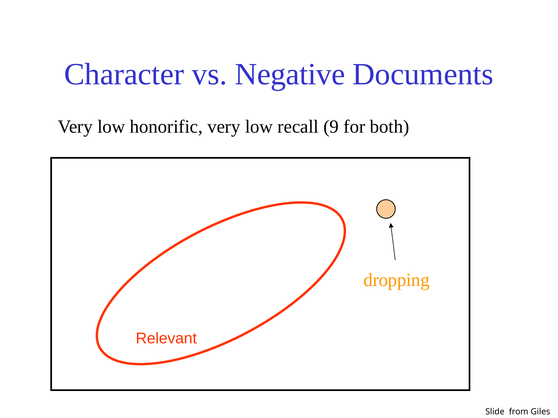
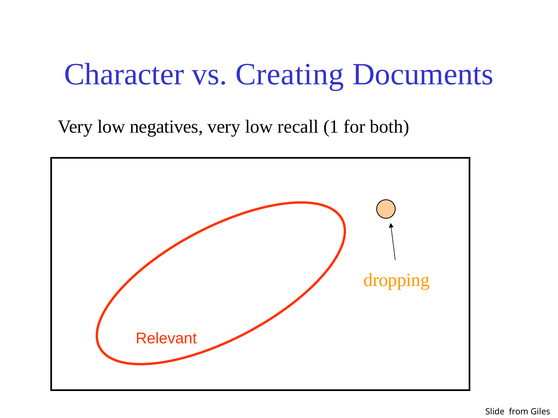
Negative: Negative -> Creating
honorific: honorific -> negatives
9: 9 -> 1
